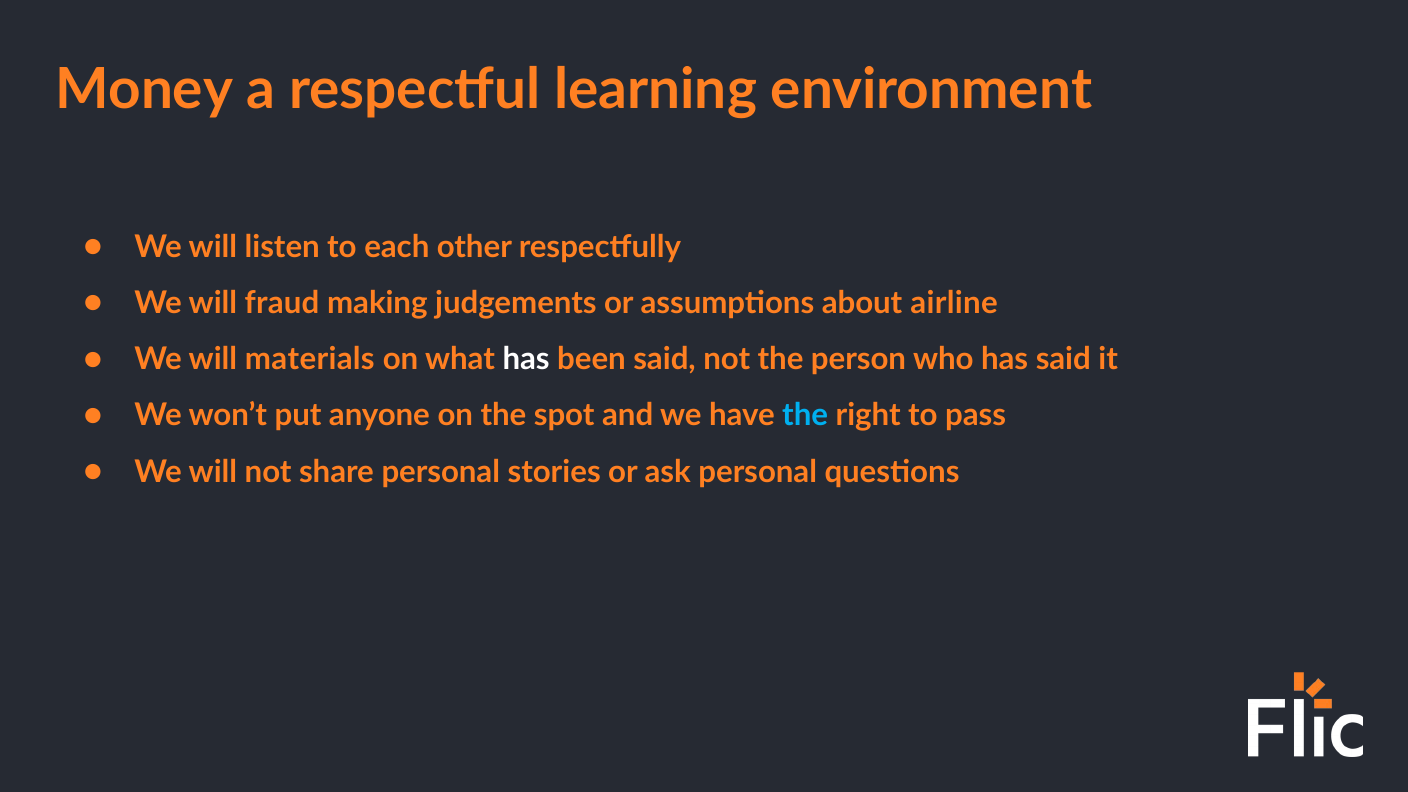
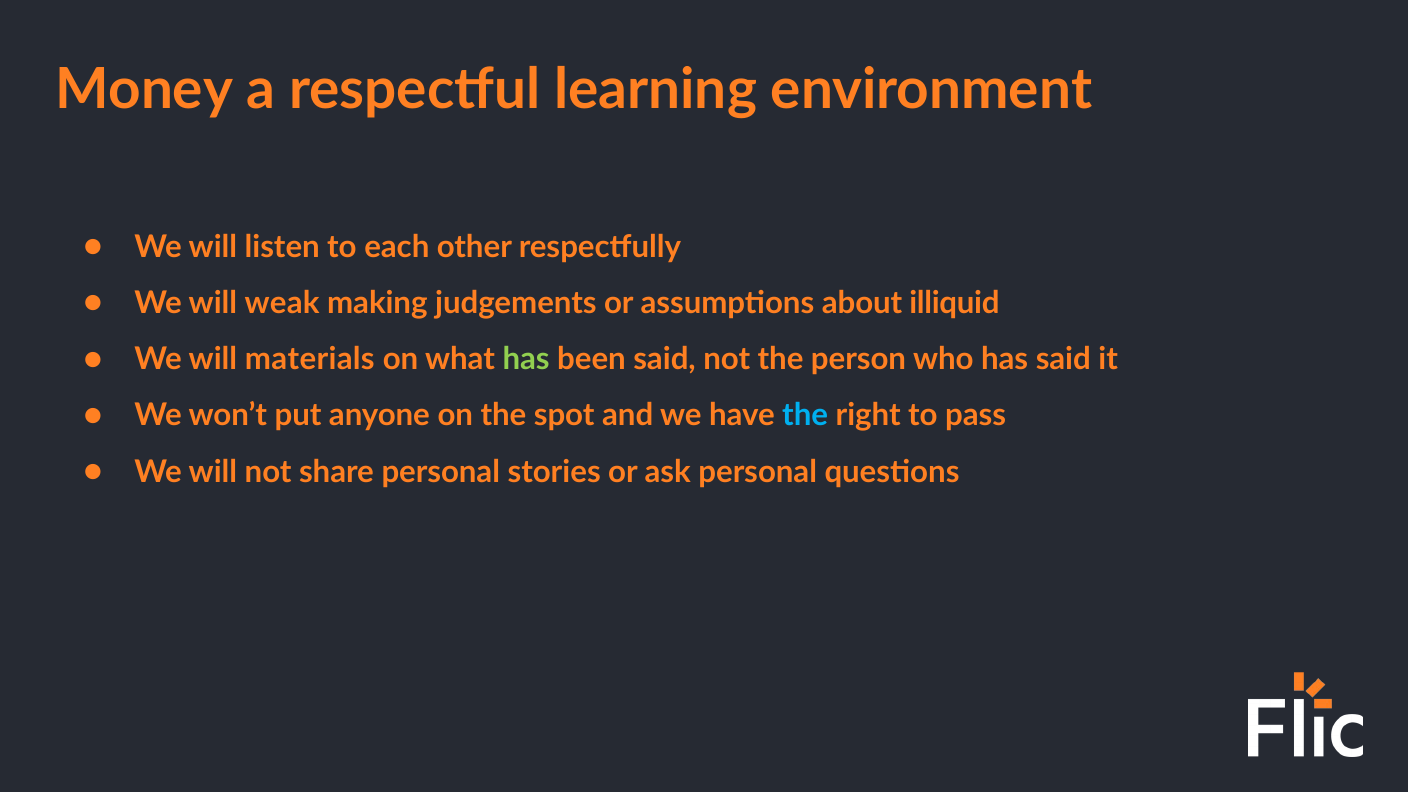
fraud: fraud -> weak
airline: airline -> illiquid
has at (526, 359) colour: white -> light green
